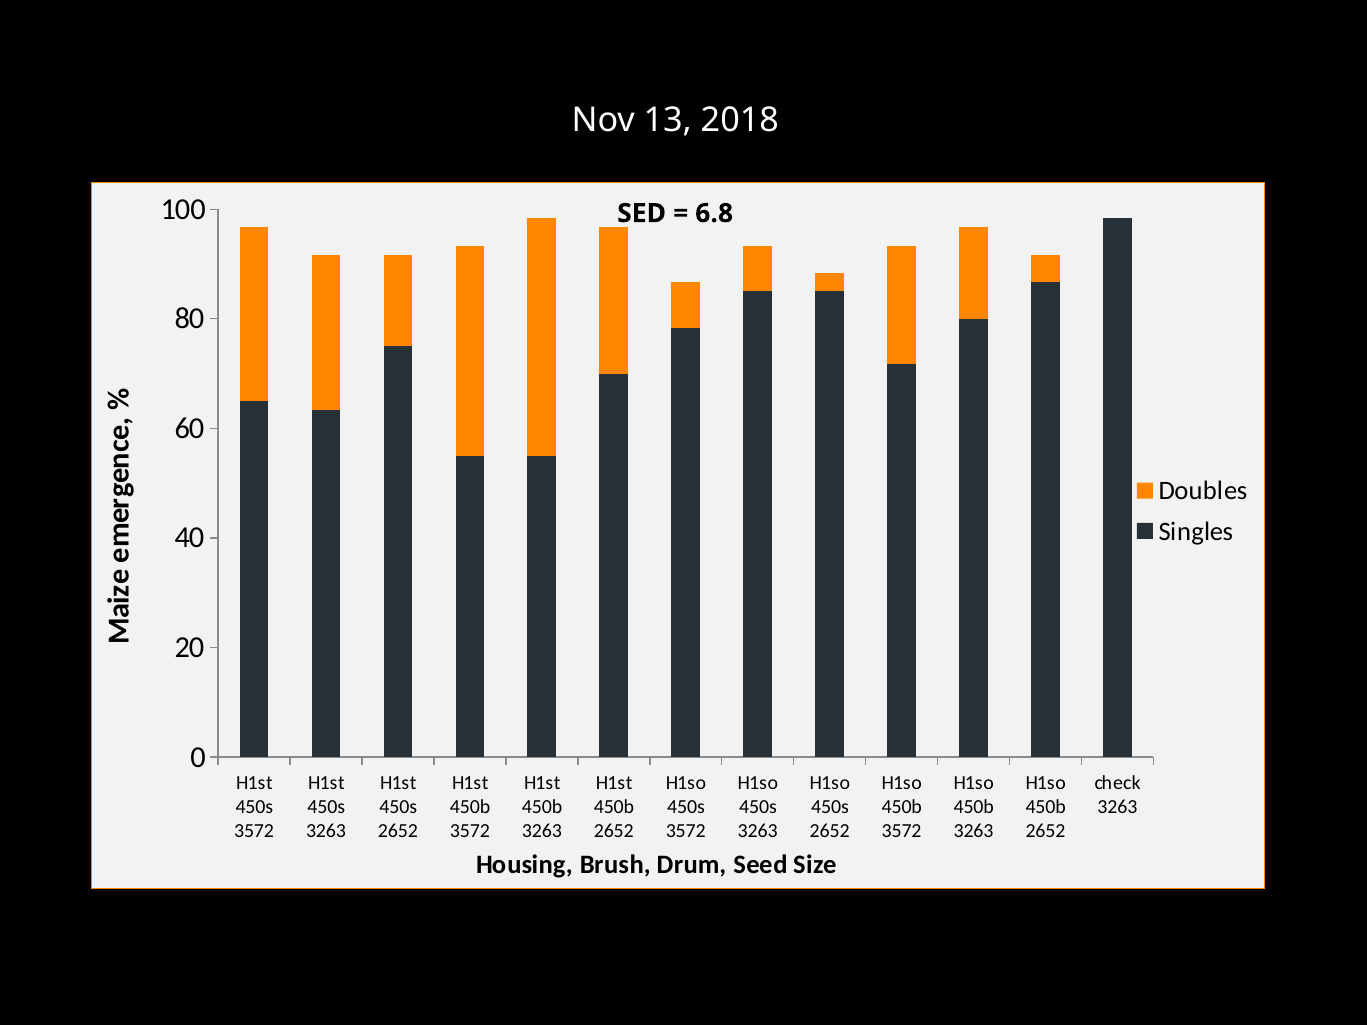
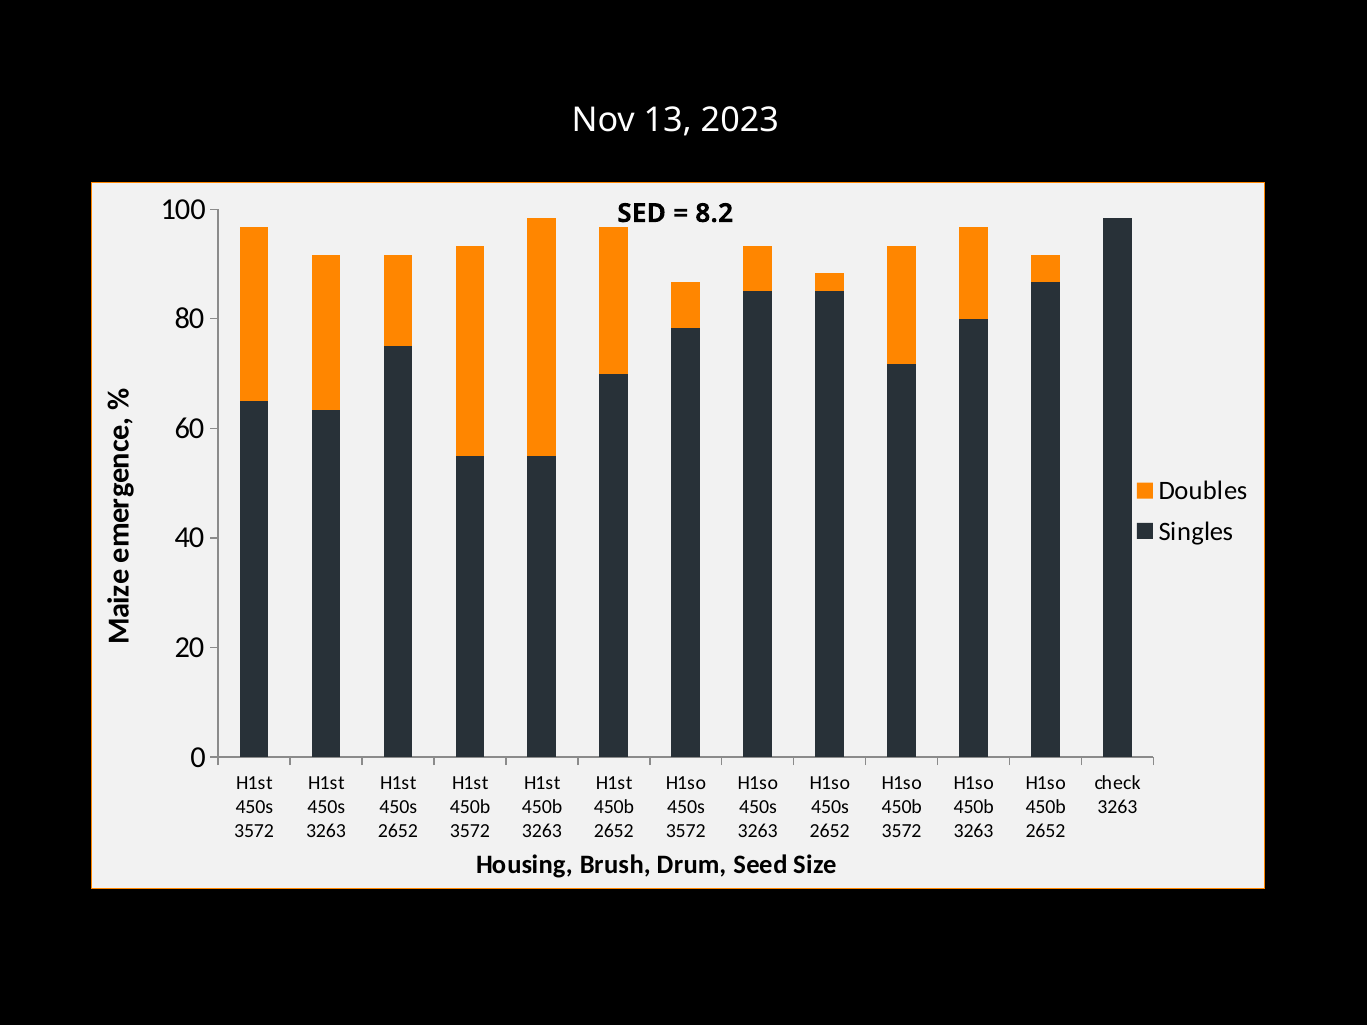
2018: 2018 -> 2023
6.8: 6.8 -> 8.2
